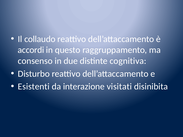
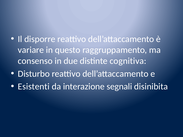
collaudo: collaudo -> disporre
accordi: accordi -> variare
visitati: visitati -> segnali
